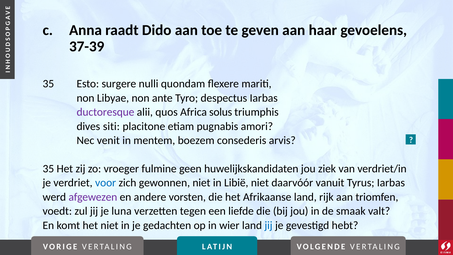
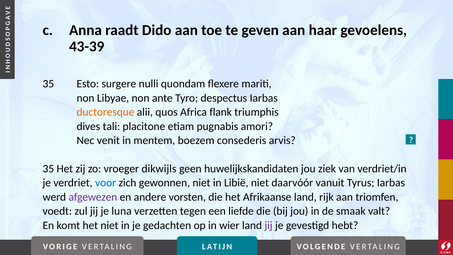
37-39: 37-39 -> 43-39
ductoresque colour: purple -> orange
solus: solus -> flank
siti: siti -> tali
fulmine: fulmine -> dikwijls
jij at (269, 225) colour: blue -> purple
